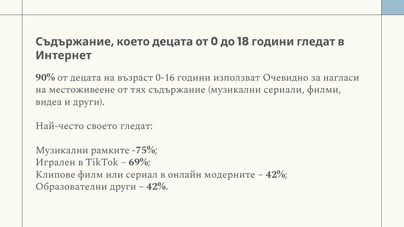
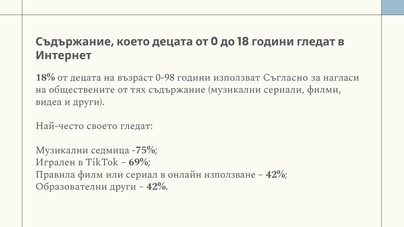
90%: 90% -> 18%
0-16: 0-16 -> 0-98
Очевидно: Очевидно -> Съгласно
местоживеене: местоживеене -> обществените
рамките: рамките -> седмица
Клипoве: Клипoве -> Правила
модерните: модерните -> използване
